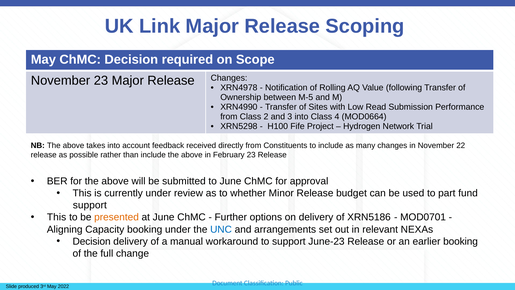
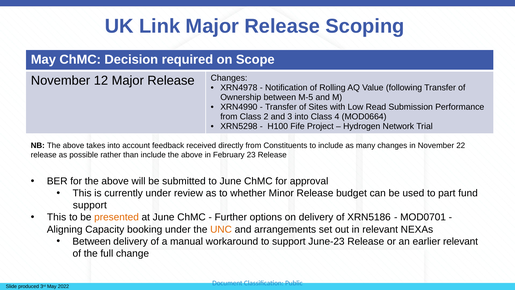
November 23: 23 -> 12
UNC colour: blue -> orange
Decision at (92, 241): Decision -> Between
earlier booking: booking -> relevant
